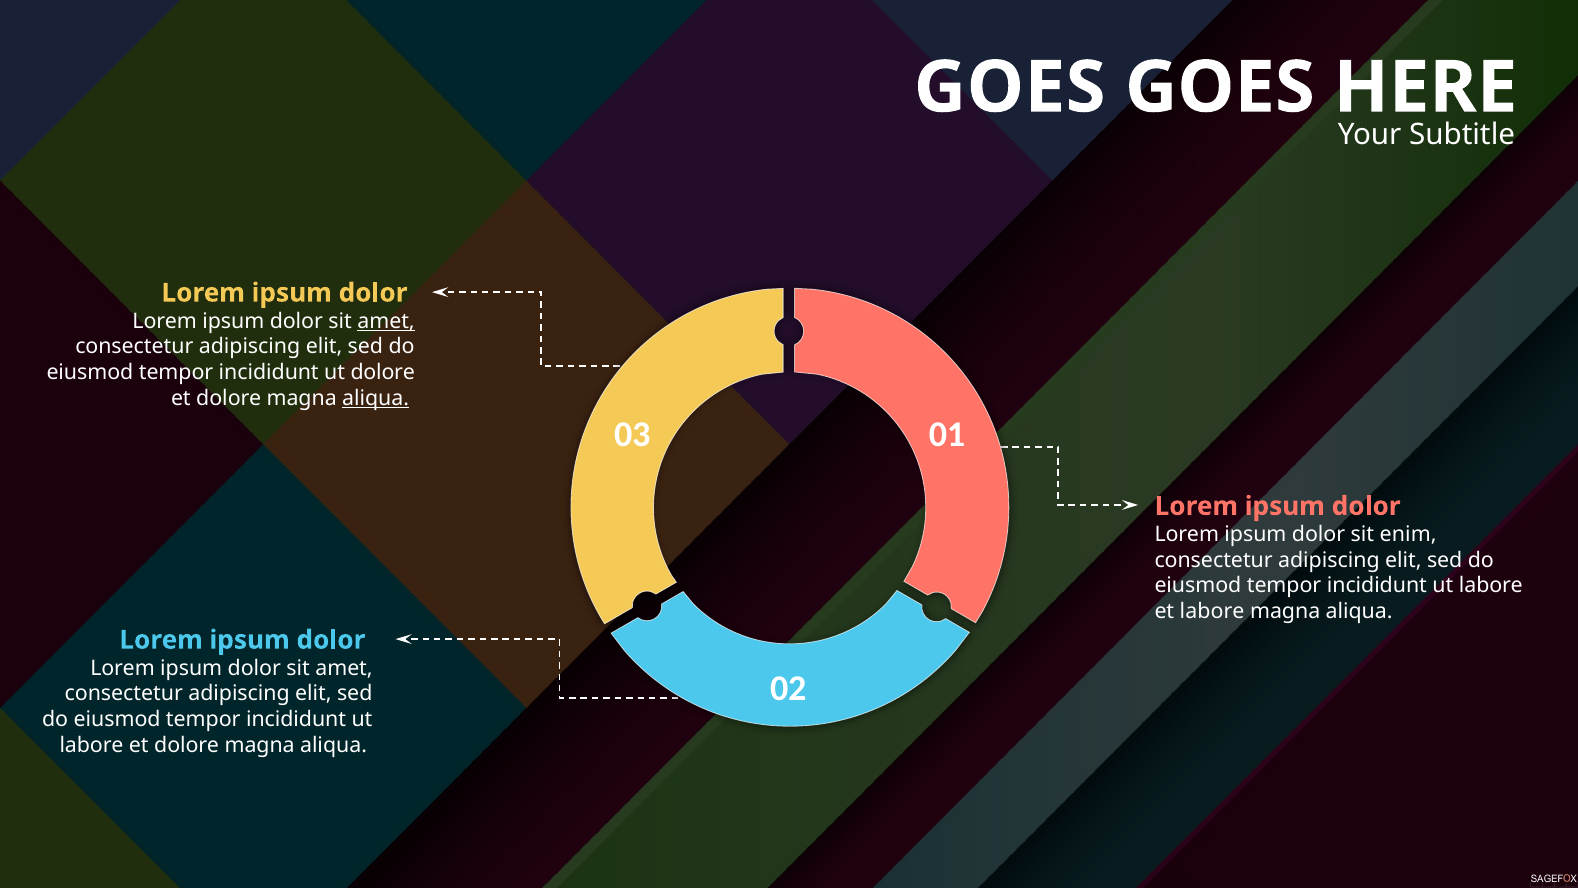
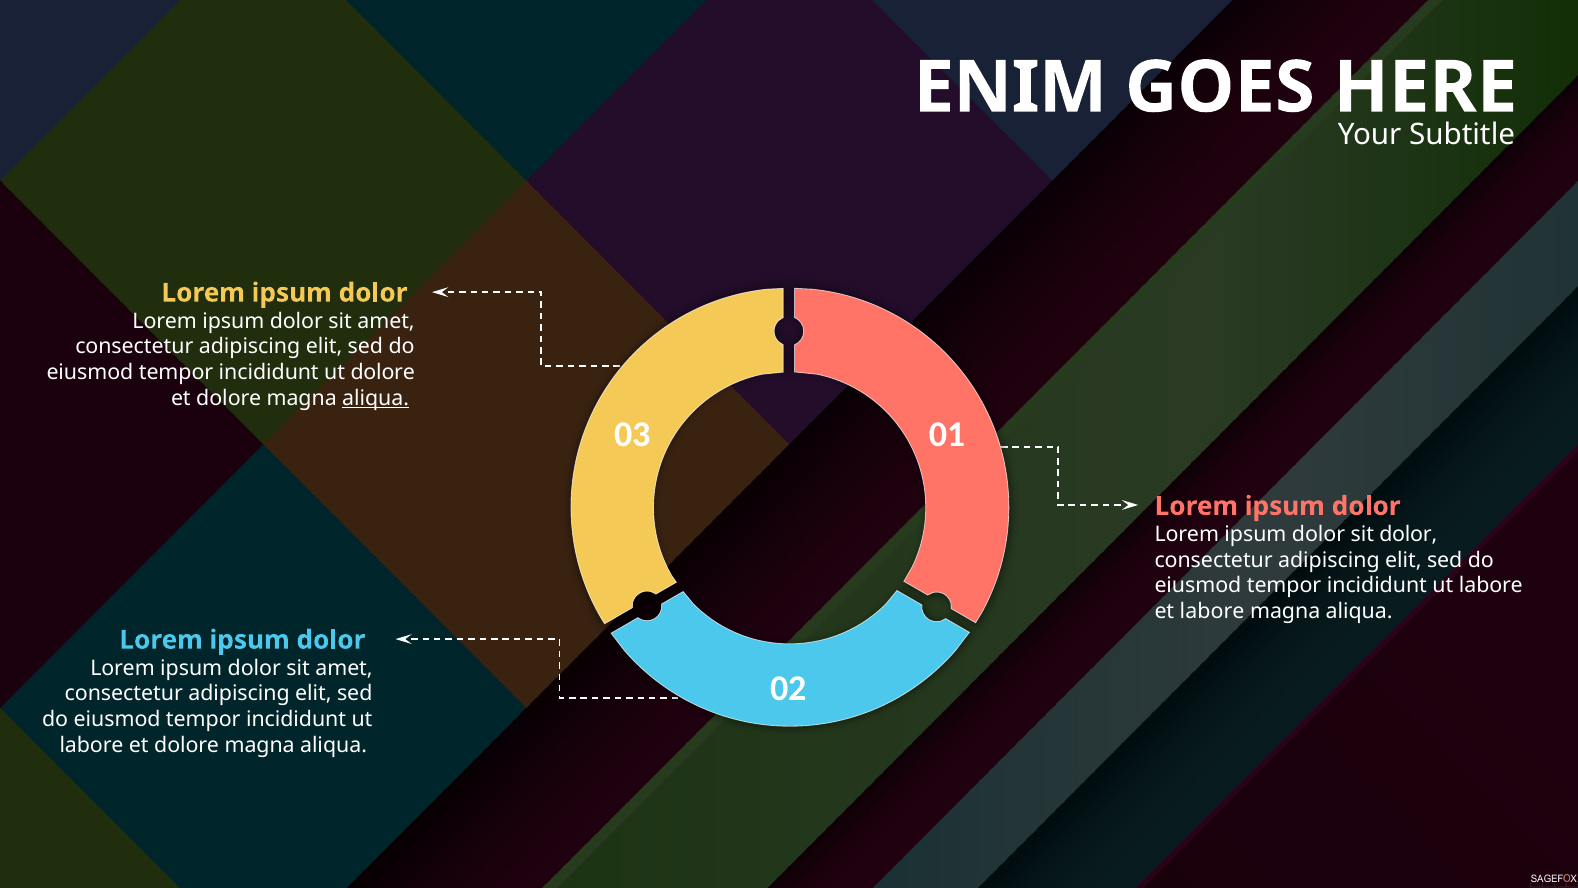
GOES at (1010, 88): GOES -> ENIM
amet at (386, 321) underline: present -> none
sit enim: enim -> dolor
